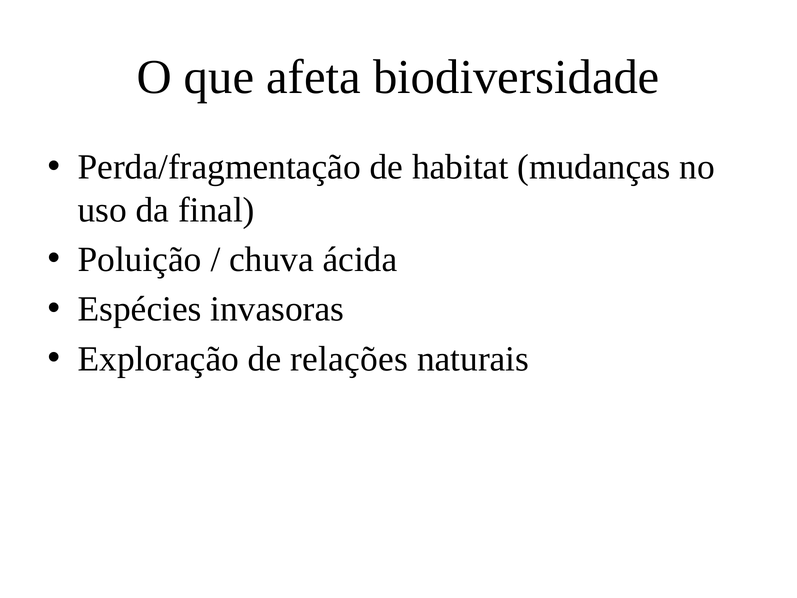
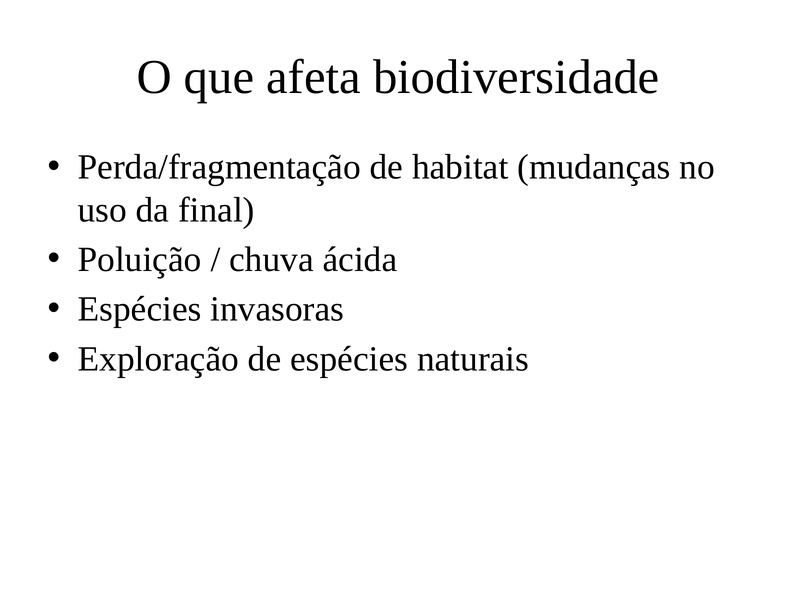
de relações: relações -> espécies
